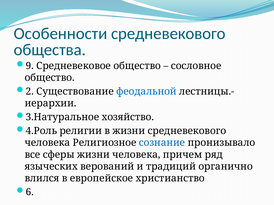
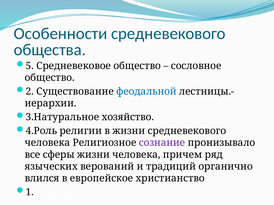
9: 9 -> 5
сознание colour: blue -> purple
6: 6 -> 1
